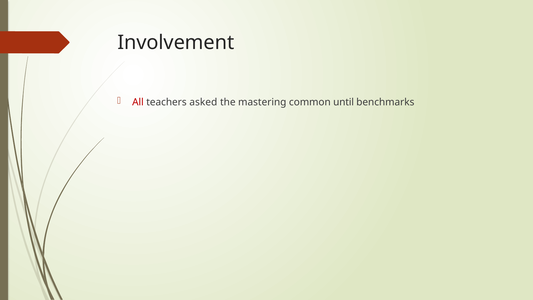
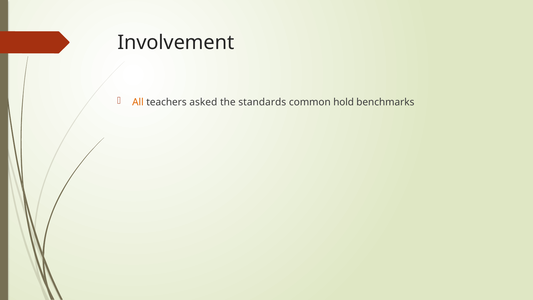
All colour: red -> orange
mastering: mastering -> standards
until: until -> hold
